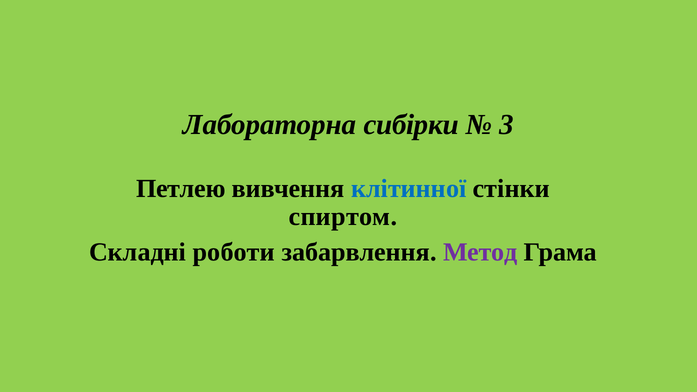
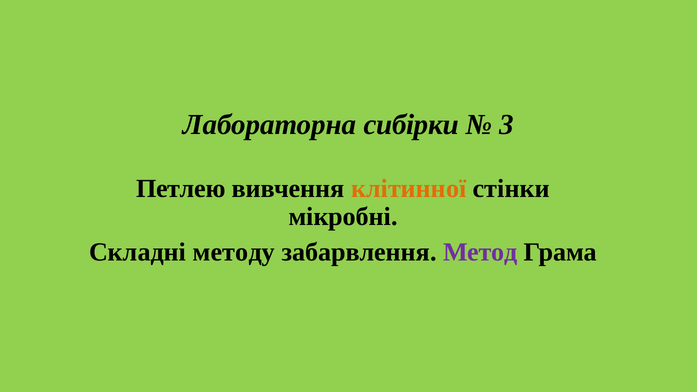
клітинної colour: blue -> orange
спиртом: спиртом -> мікробні
роботи: роботи -> методу
